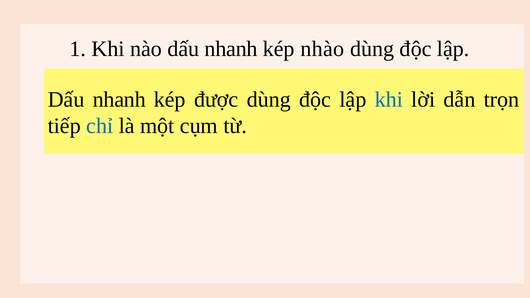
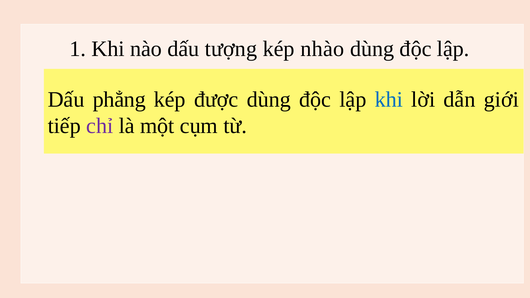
nào dấu nhanh: nhanh -> tượng
nhanh at (119, 100): nhanh -> phẳng
trọn: trọn -> giới
chỉ colour: blue -> purple
